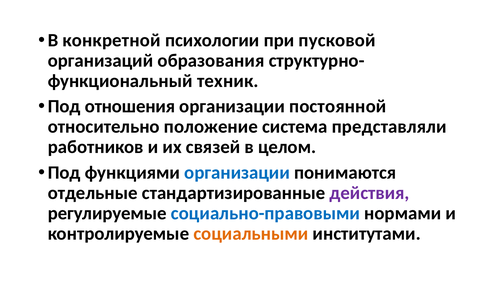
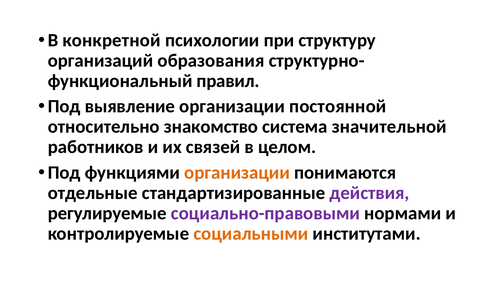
пусковой: пусковой -> структуру
техник: техник -> правил
отношения: отношения -> выявление
положение: положение -> знакомство
представляли: представляли -> значительной
организации at (237, 173) colour: blue -> orange
социально-правовыми colour: blue -> purple
